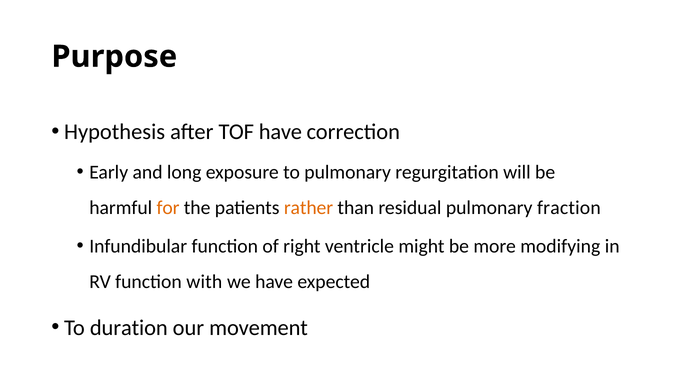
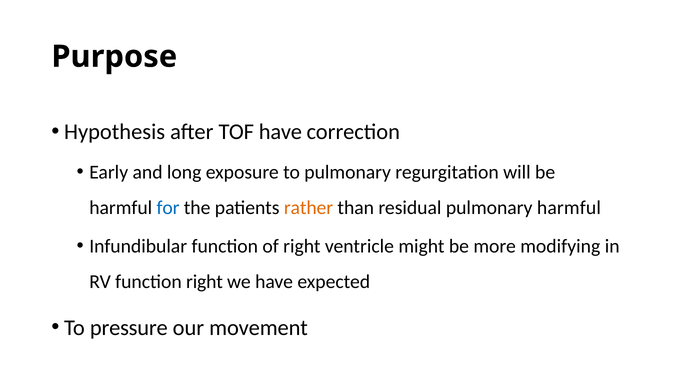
for colour: orange -> blue
pulmonary fraction: fraction -> harmful
function with: with -> right
duration: duration -> pressure
